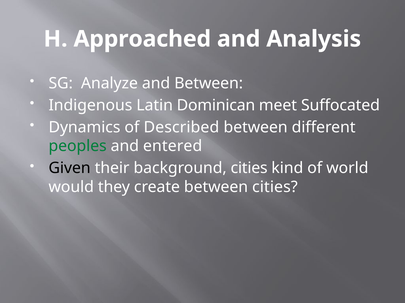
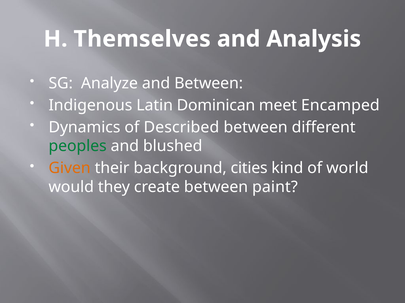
Approached: Approached -> Themselves
Suffocated: Suffocated -> Encamped
entered: entered -> blushed
Given colour: black -> orange
between cities: cities -> paint
